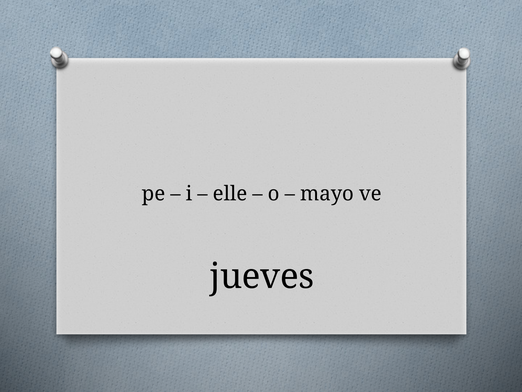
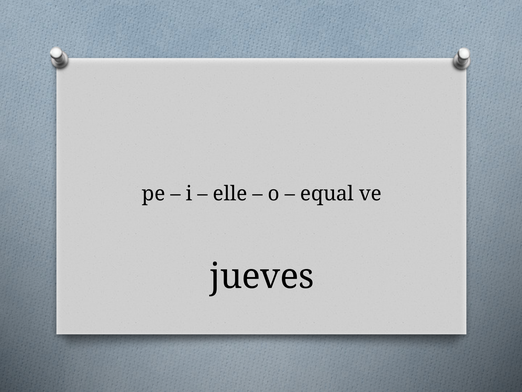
mayo: mayo -> equal
